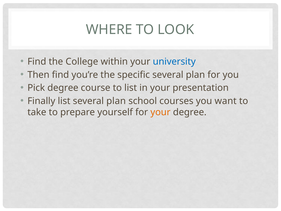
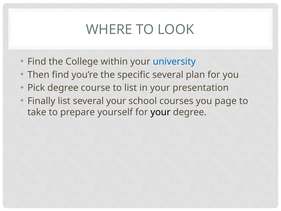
list several plan: plan -> your
want: want -> page
your at (160, 112) colour: orange -> black
